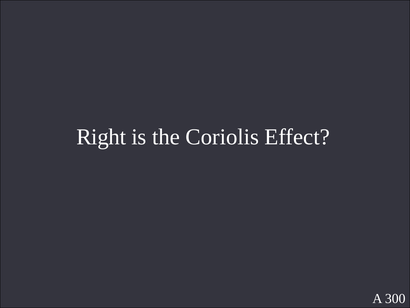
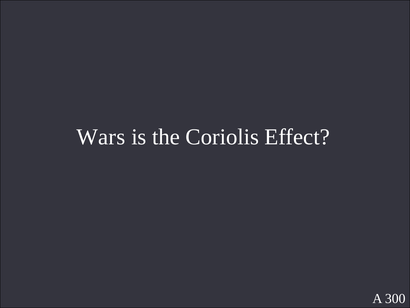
Right: Right -> Wars
